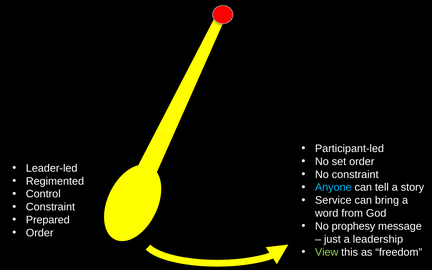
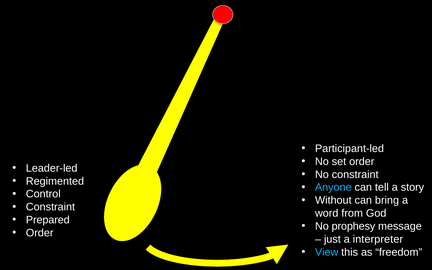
Service: Service -> Without
leadership: leadership -> interpreter
View colour: light green -> light blue
